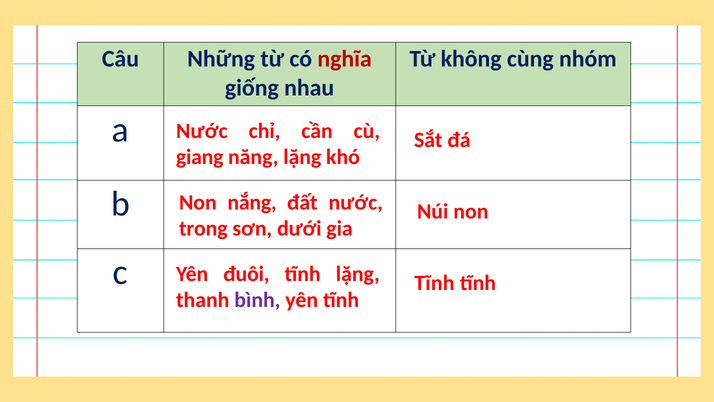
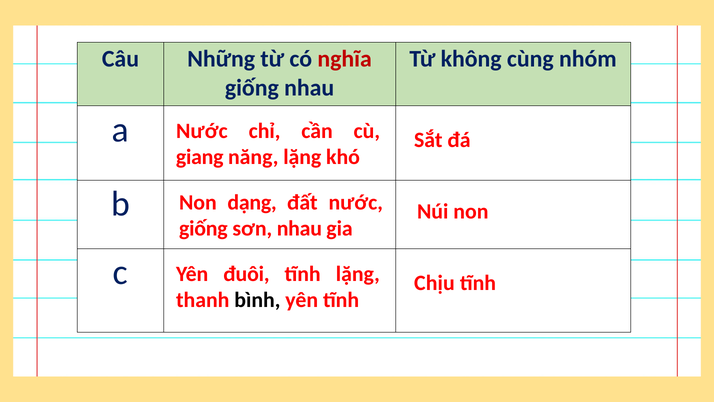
nắng: nắng -> dạng
trong at (203, 228): trong -> giống
sơn dưới: dưới -> nhau
Tĩnh at (434, 283): Tĩnh -> Chịu
bình colour: purple -> black
